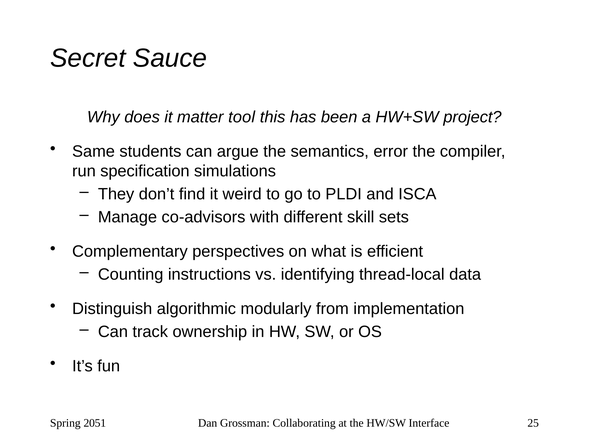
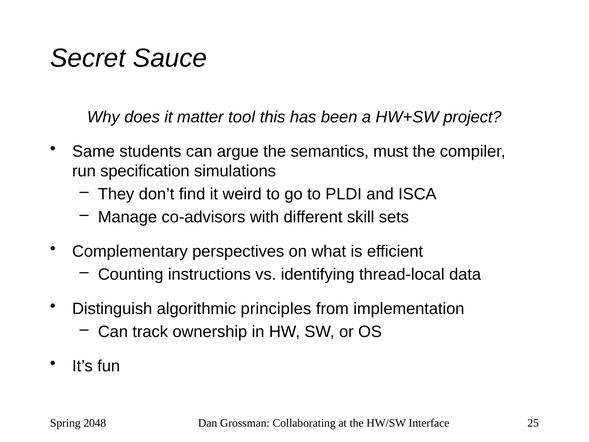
error: error -> must
modularly: modularly -> principles
2051: 2051 -> 2048
